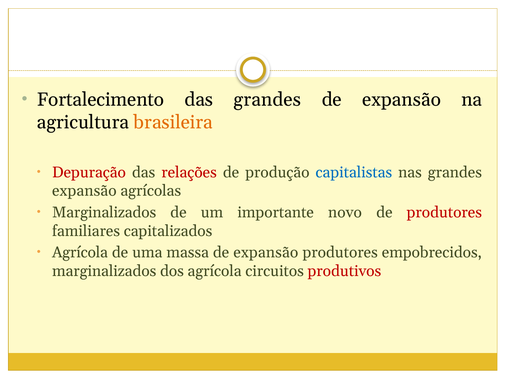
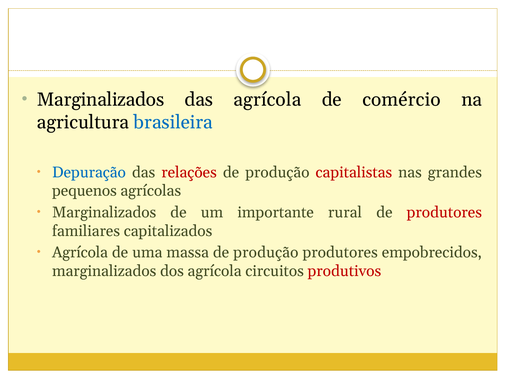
Fortalecimento at (101, 100): Fortalecimento -> Marginalizados
das grandes: grandes -> agrícola
expansão at (402, 100): expansão -> comércio
brasileira colour: orange -> blue
Depuração colour: red -> blue
capitalistas colour: blue -> red
expansão at (84, 191): expansão -> pequenos
novo: novo -> rural
massa de expansão: expansão -> produção
